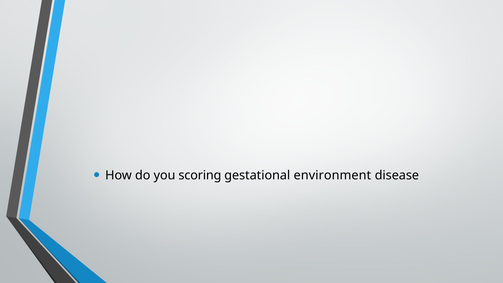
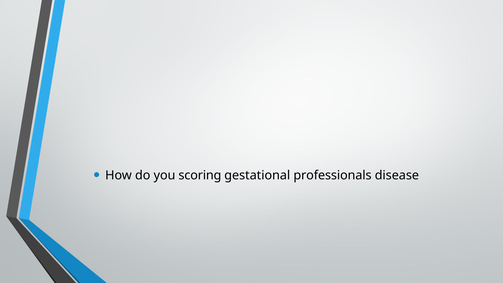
environment: environment -> professionals
